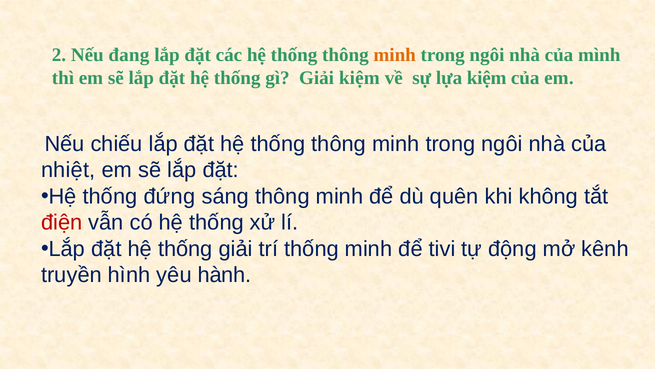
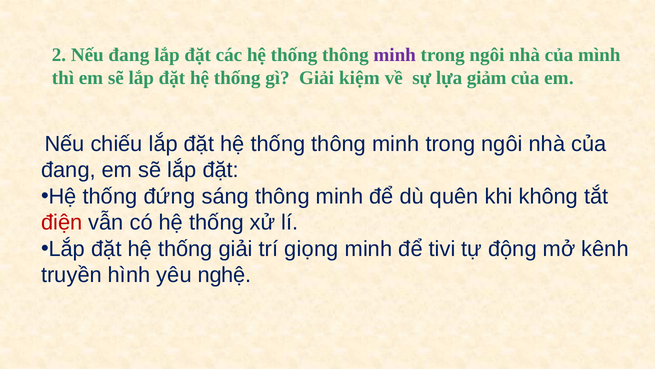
minh at (395, 55) colour: orange -> purple
lựa kiệm: kiệm -> giảm
nhiệt at (68, 170): nhiệt -> đang
trí thống: thống -> giọng
hành: hành -> nghệ
